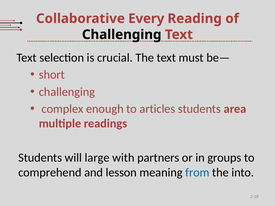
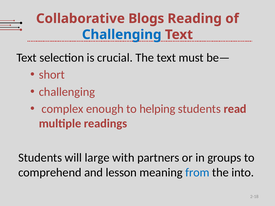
Every: Every -> Blogs
Challenging at (122, 35) colour: black -> blue
articles: articles -> helping
area: area -> read
